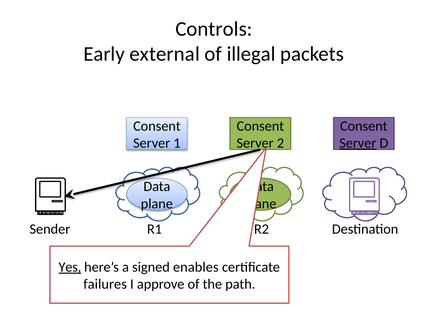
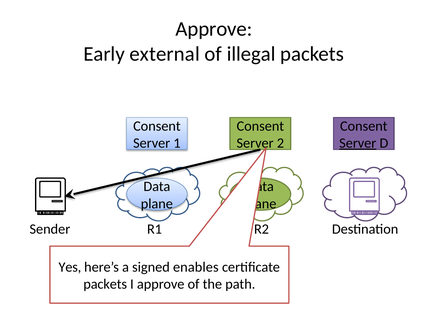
Controls at (214, 29): Controls -> Approve
Yes underline: present -> none
failures at (105, 284): failures -> packets
